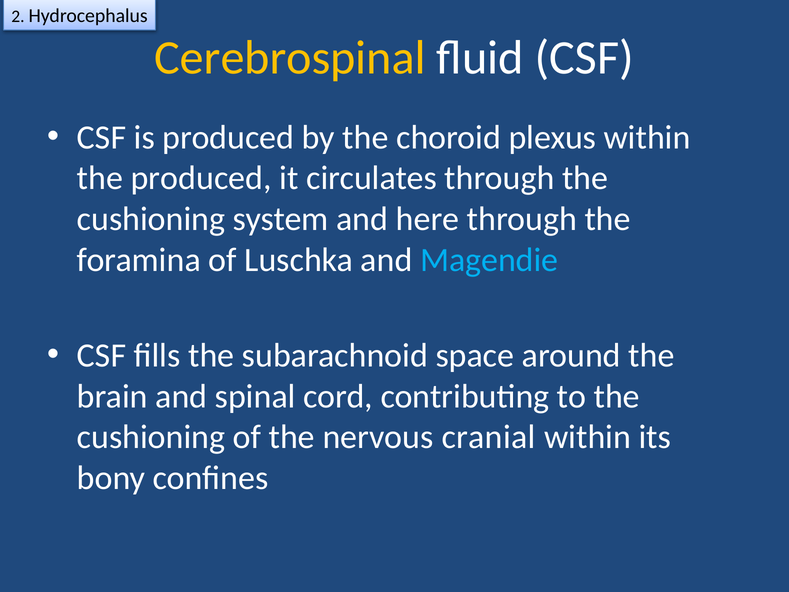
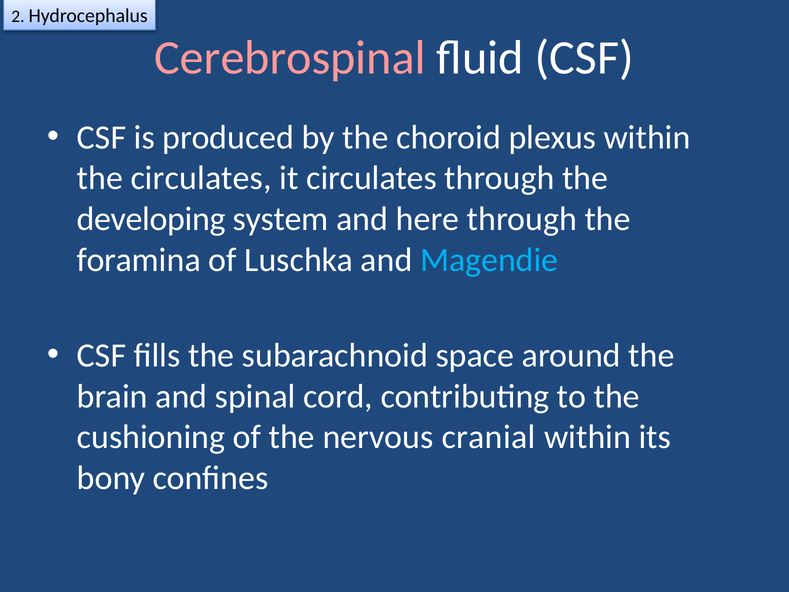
Cerebrospinal colour: yellow -> pink
the produced: produced -> circulates
cushioning at (151, 219): cushioning -> developing
